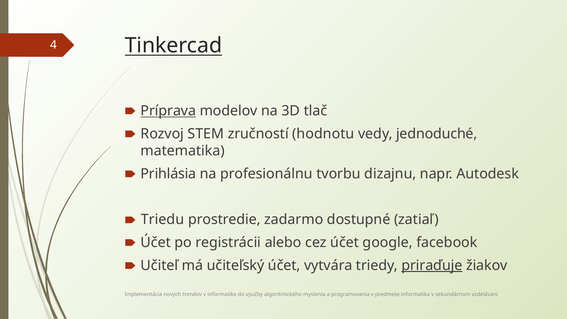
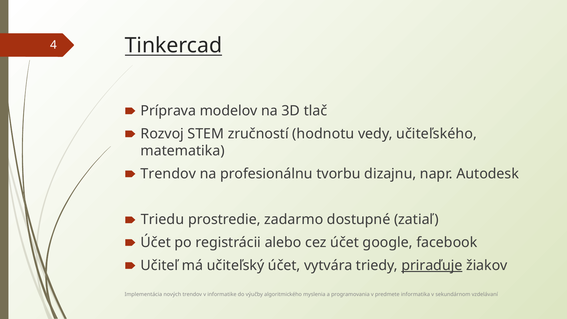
Príprava underline: present -> none
jednoduché: jednoduché -> učiteľského
Prihlásia at (168, 174): Prihlásia -> Trendov
